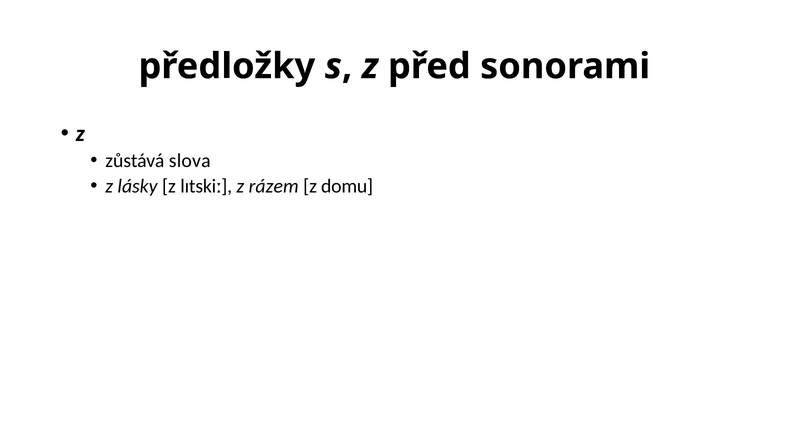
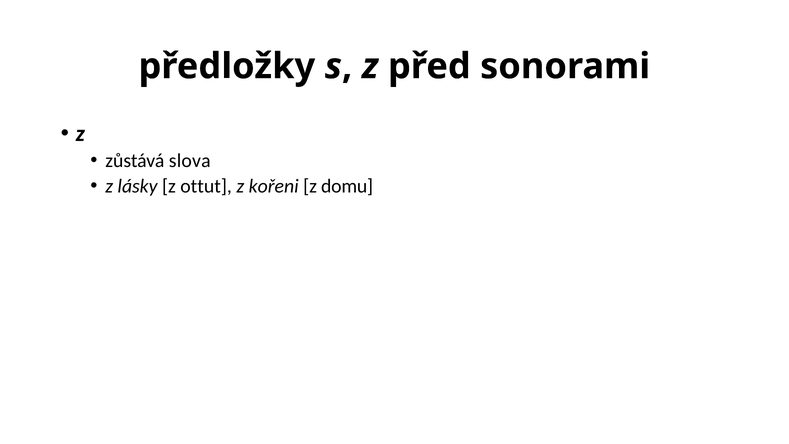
lɪtskiː: lɪtskiː -> ottut
rázem: rázem -> kořeni
